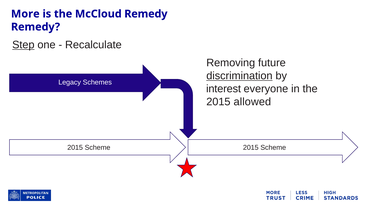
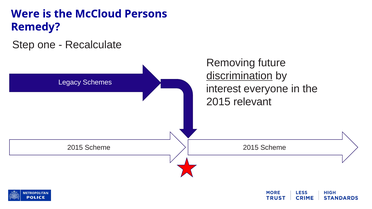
More: More -> Were
McCloud Remedy: Remedy -> Persons
Step underline: present -> none
allowed: allowed -> relevant
